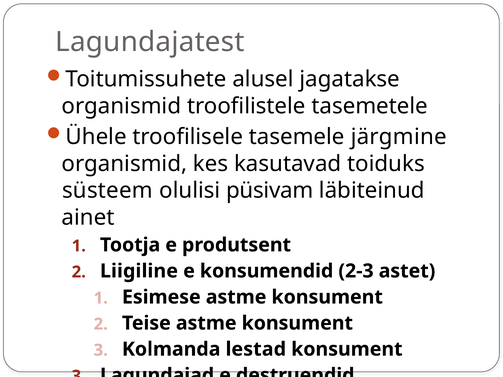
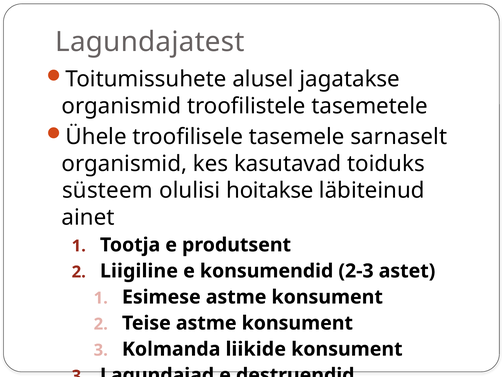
järgmine: järgmine -> sarnaselt
püsivam: püsivam -> hoitakse
lestad: lestad -> liikide
